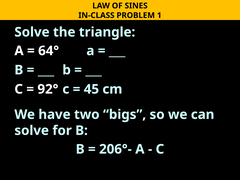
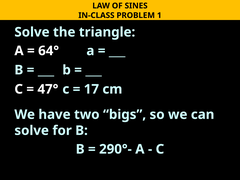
92°: 92° -> 47°
45: 45 -> 17
206°-: 206°- -> 290°-
